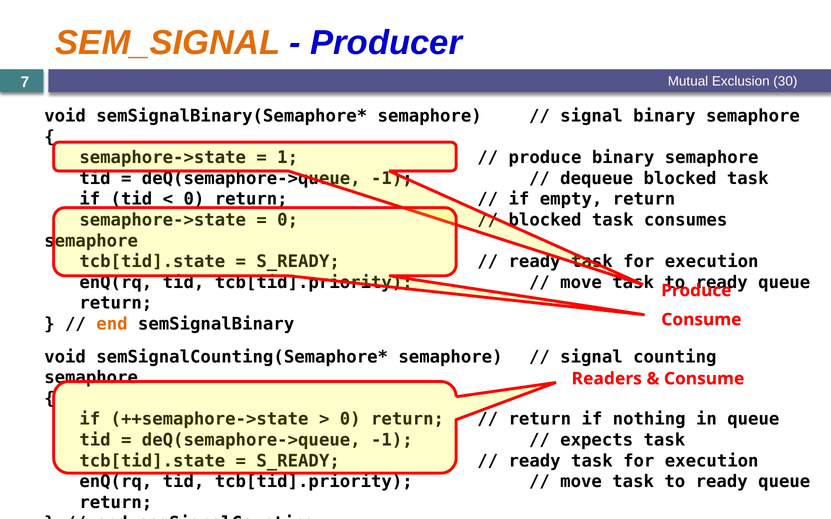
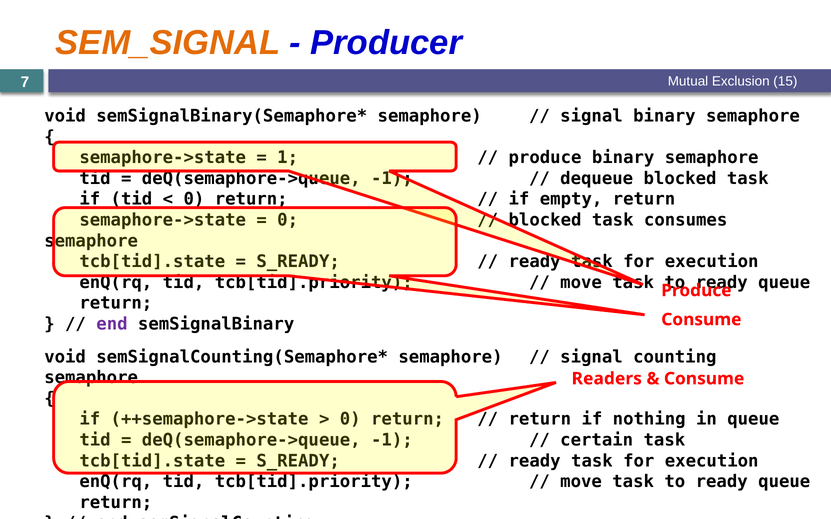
30: 30 -> 15
end at (112, 324) colour: orange -> purple
expects: expects -> certain
